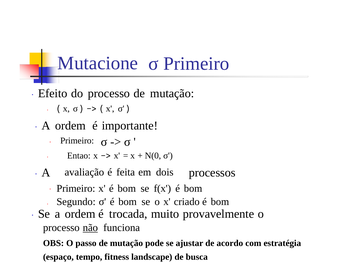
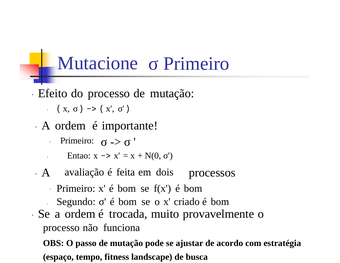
não underline: present -> none
